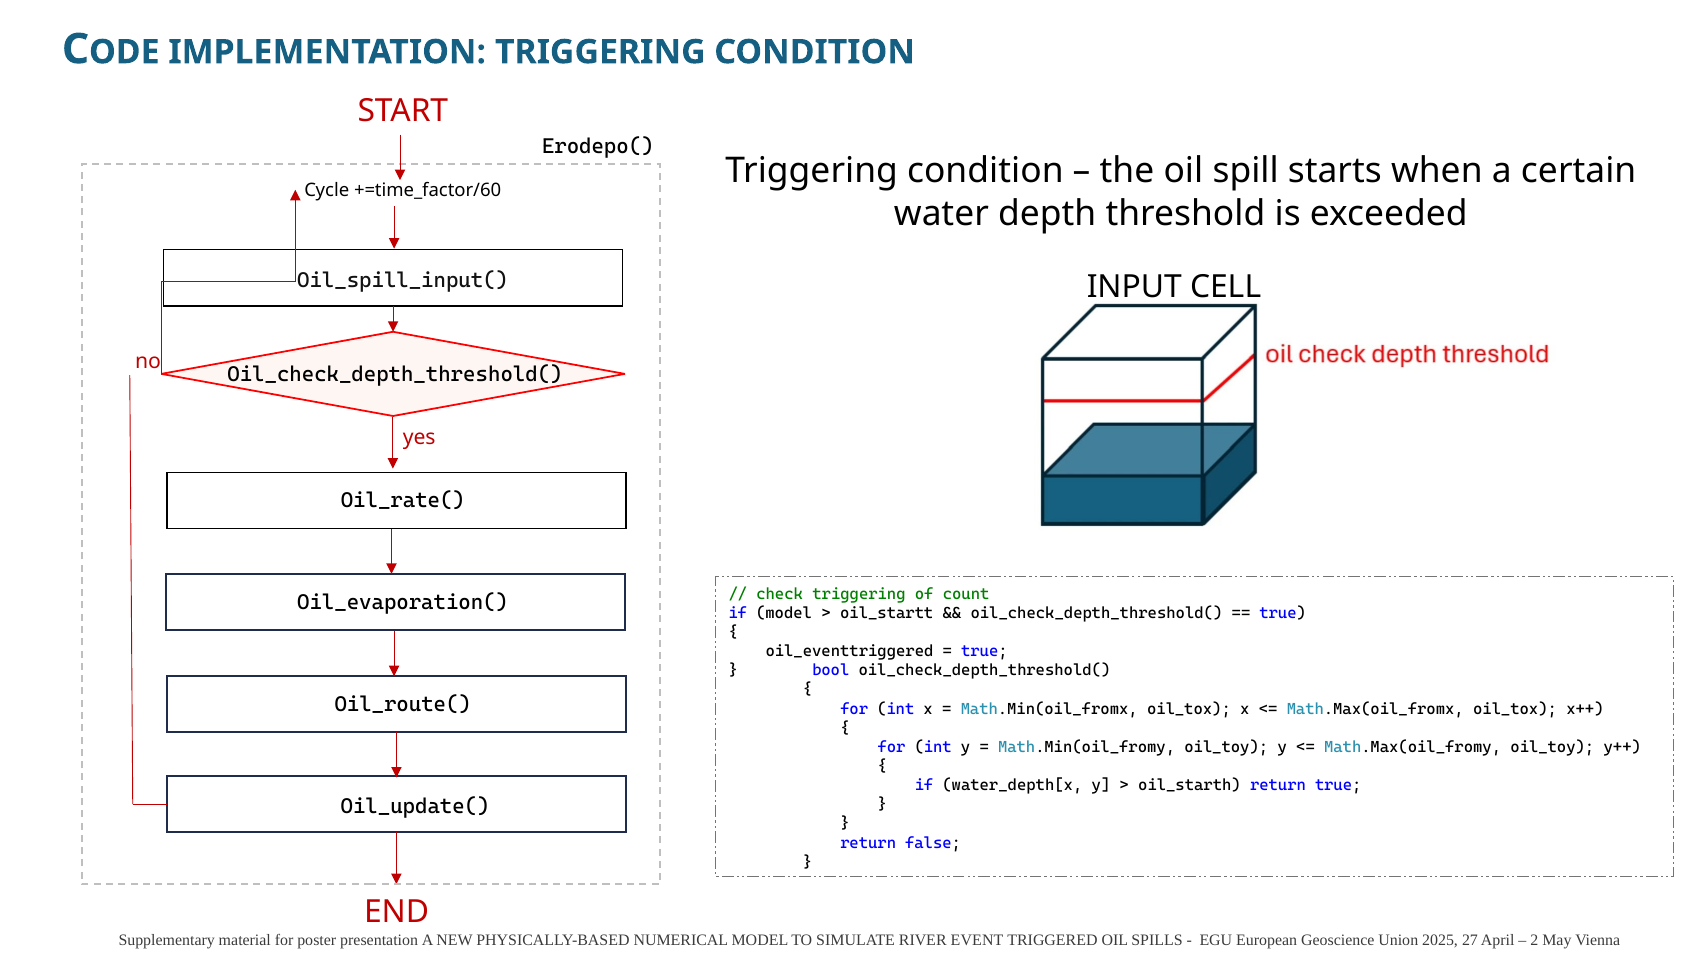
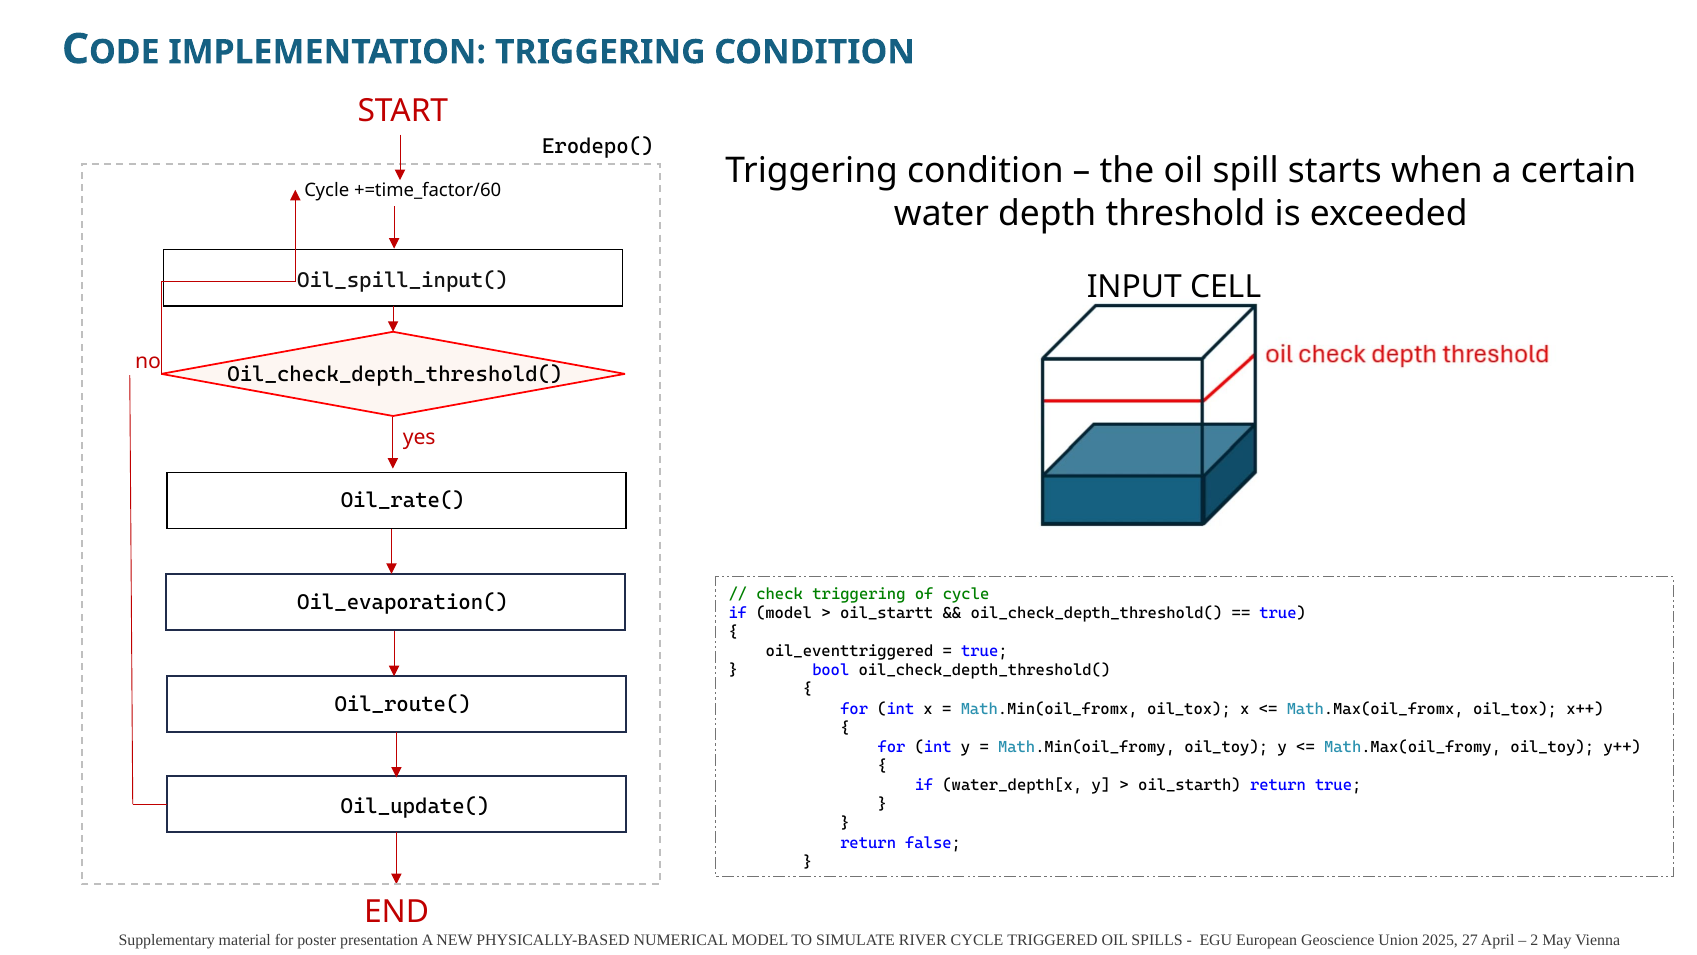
of count: count -> cycle
RIVER EVENT: EVENT -> CYCLE
